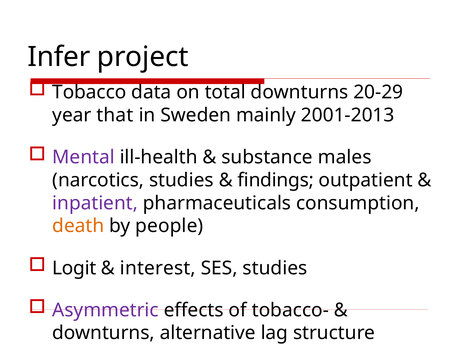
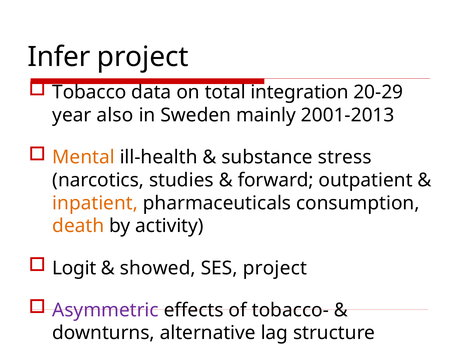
total downturns: downturns -> integration
that: that -> also
Mental colour: purple -> orange
males: males -> stress
findings: findings -> forward
inpatient colour: purple -> orange
people: people -> activity
interest: interest -> showed
SES studies: studies -> project
